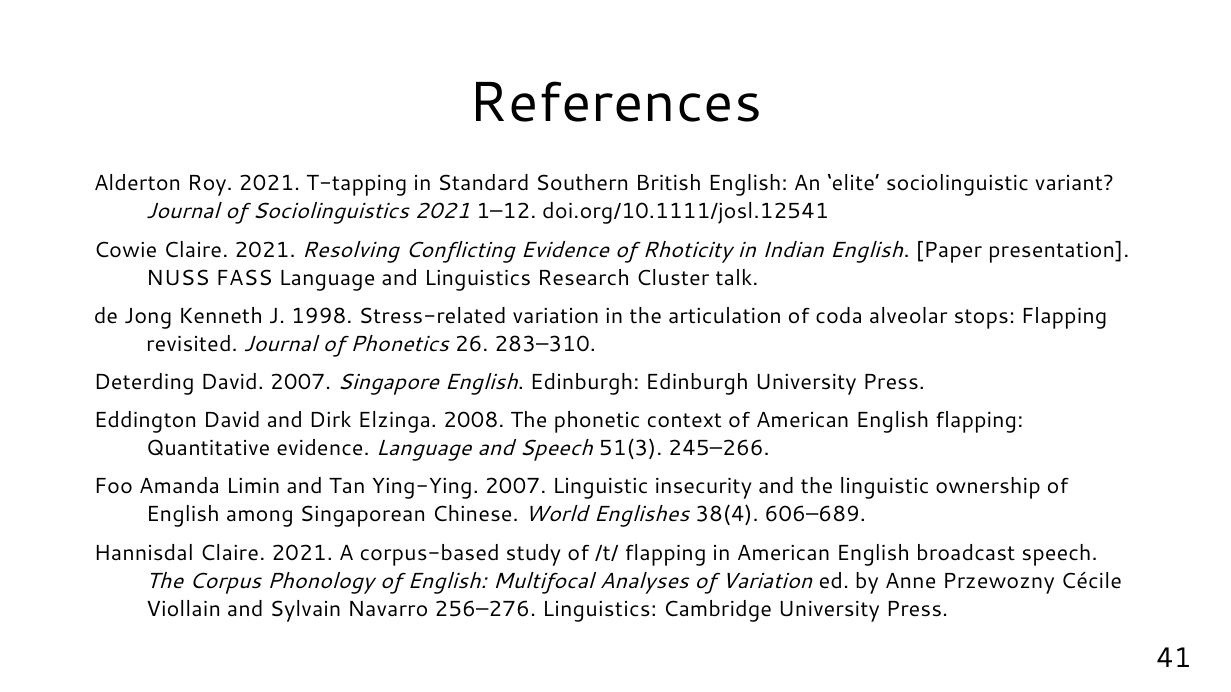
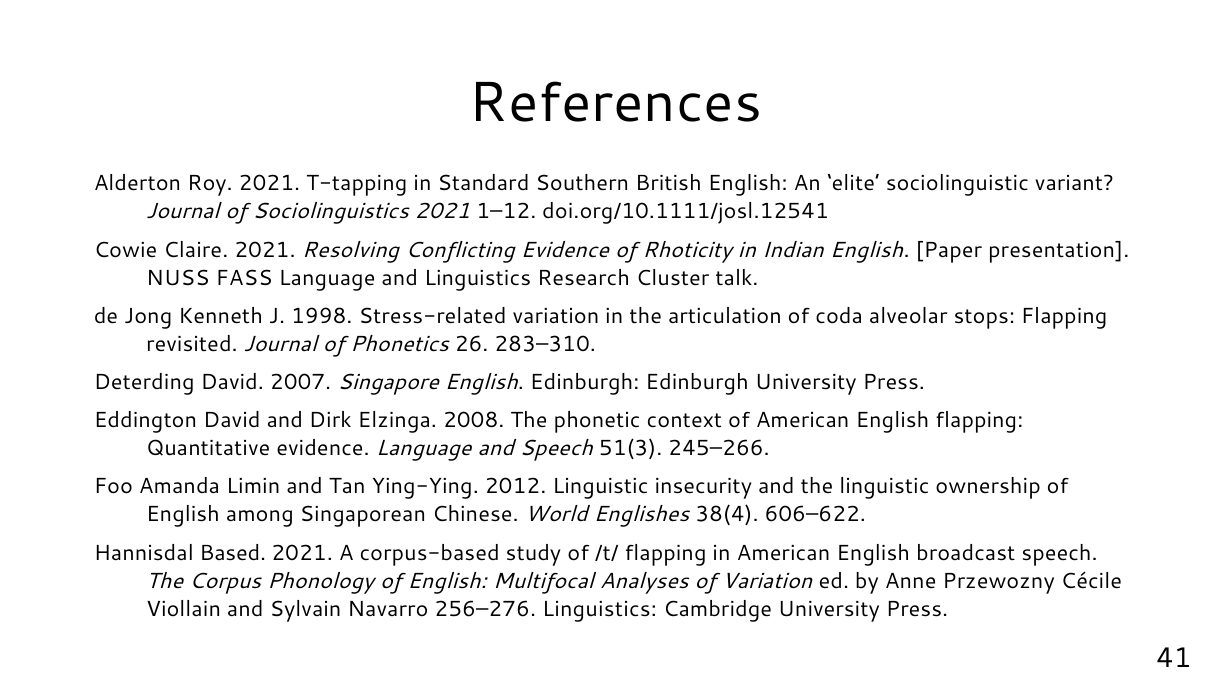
Ying-Ying 2007: 2007 -> 2012
606–689: 606–689 -> 606–622
Hannisdal Claire: Claire -> Based
